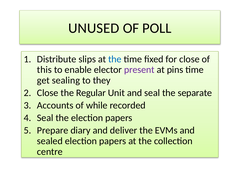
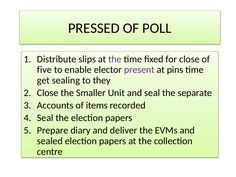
UNUSED: UNUSED -> PRESSED
the at (115, 59) colour: blue -> purple
this: this -> five
Regular: Regular -> Smaller
while: while -> items
